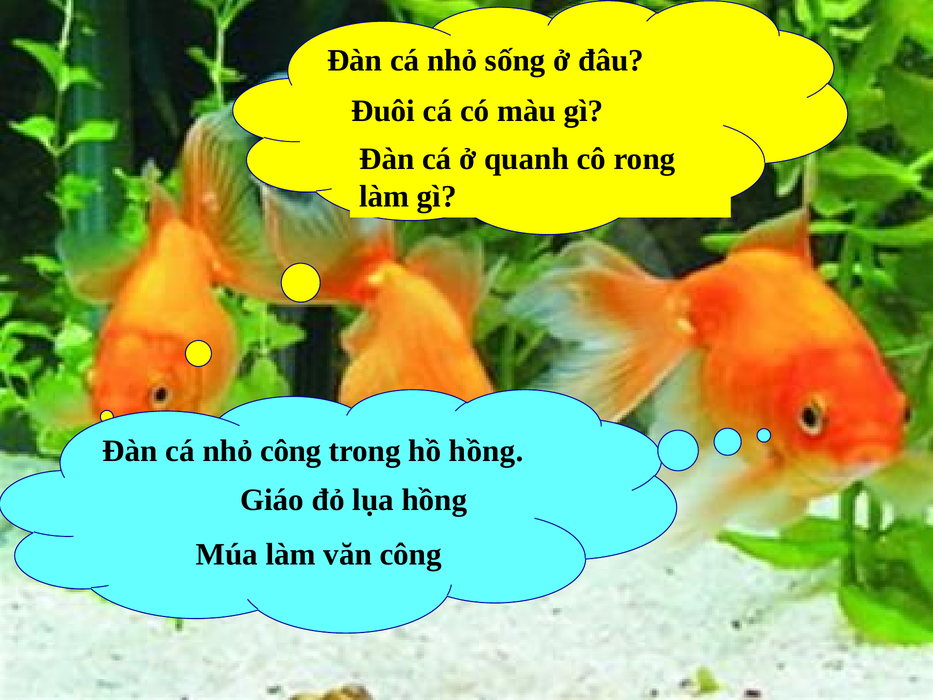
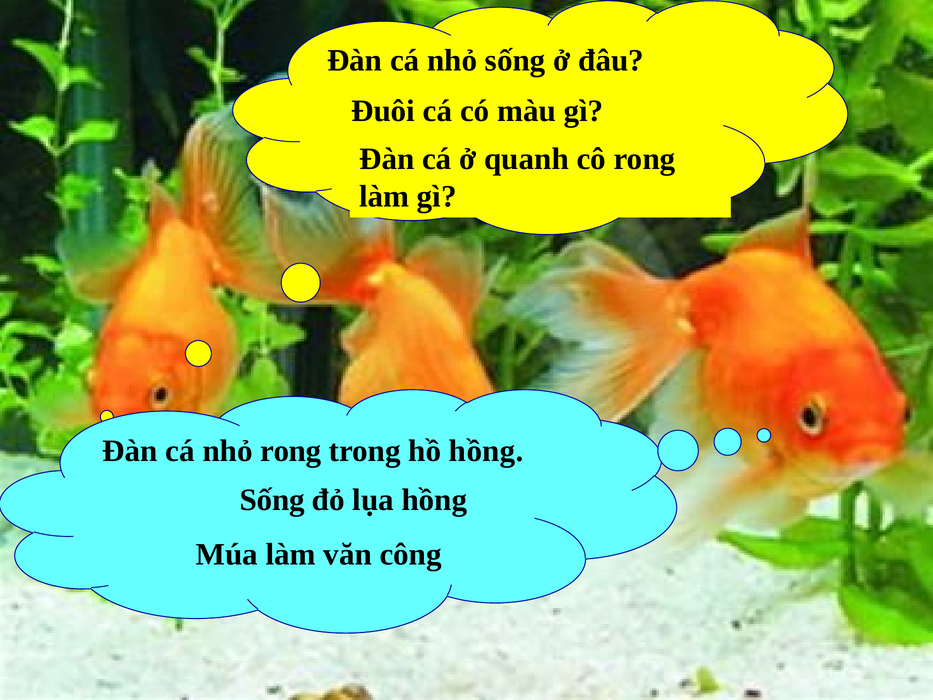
nhỏ công: công -> rong
Giáo at (272, 500): Giáo -> Sống
